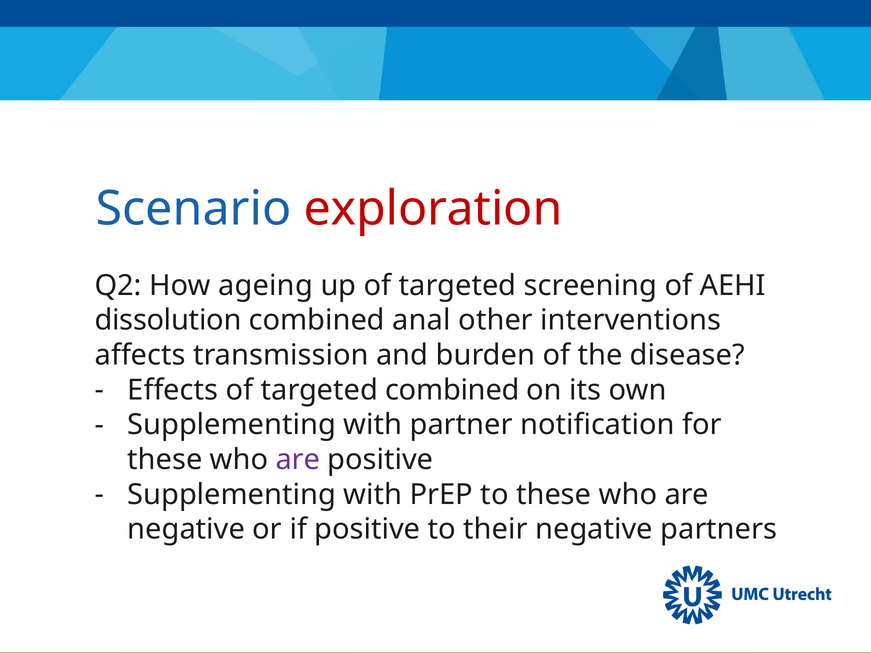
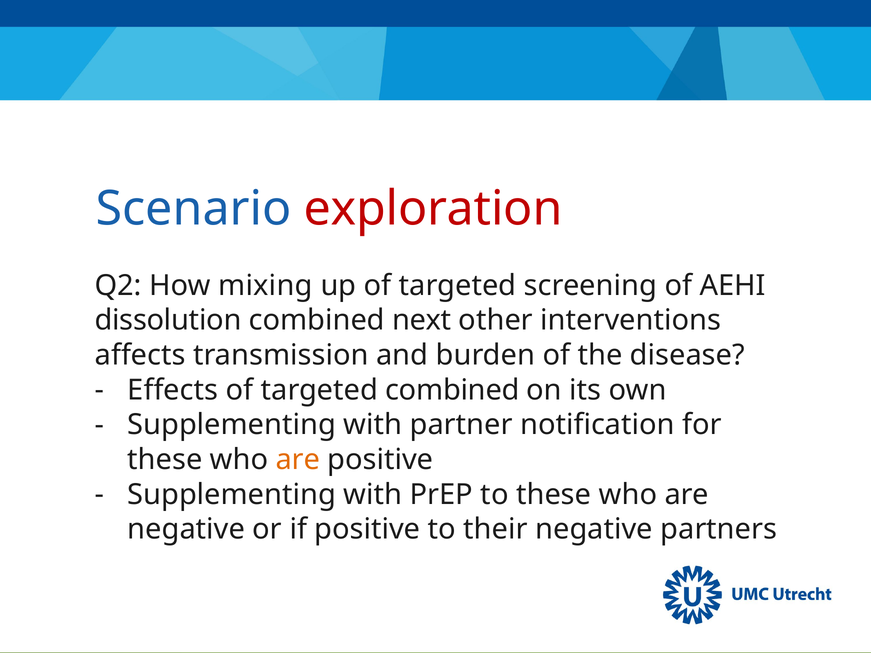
ageing: ageing -> mixing
anal: anal -> next
are at (298, 460) colour: purple -> orange
